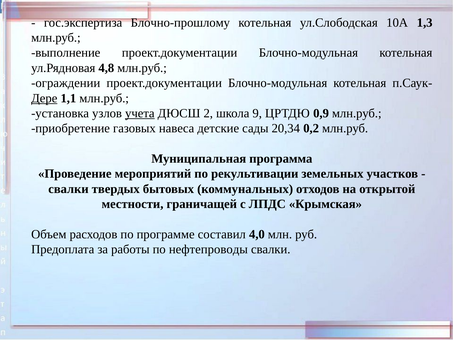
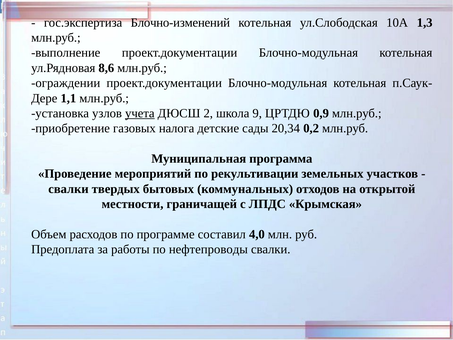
Блочно-прошлому: Блочно-прошлому -> Блочно-изменений
4,8: 4,8 -> 8,6
Дере underline: present -> none
навеса: навеса -> налога
